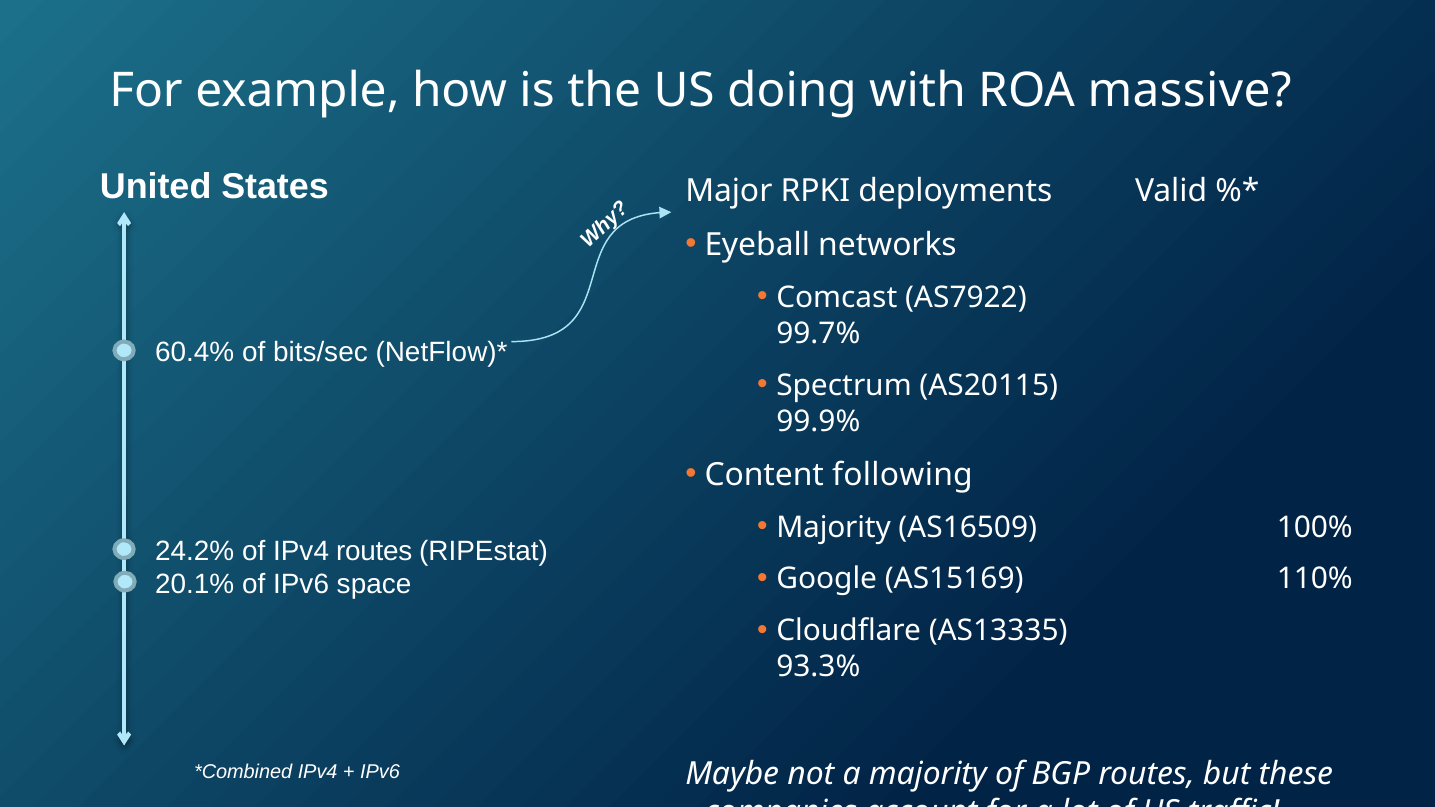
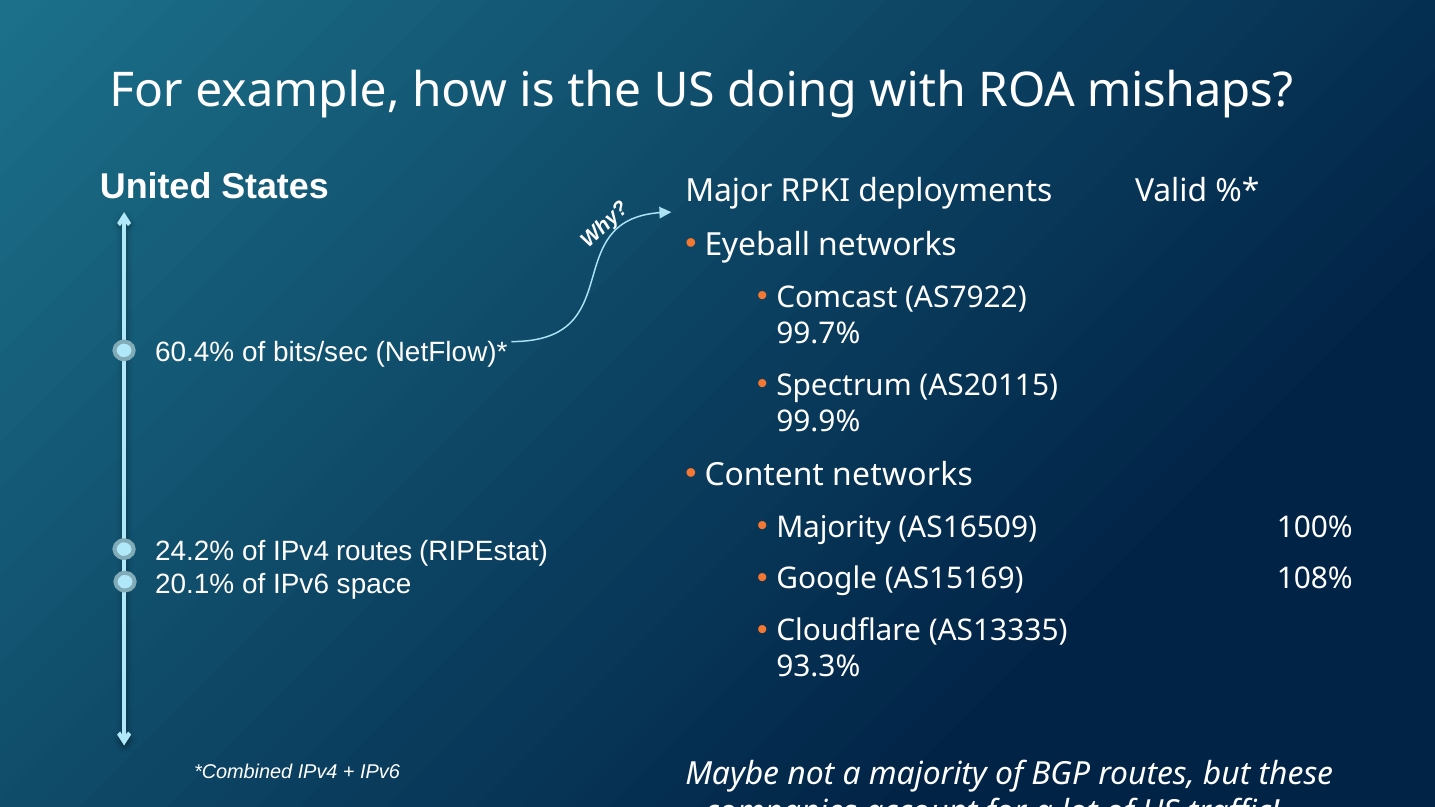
massive: massive -> mishaps
Content following: following -> networks
110%: 110% -> 108%
